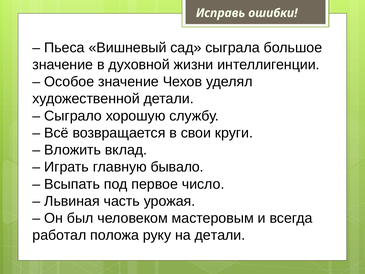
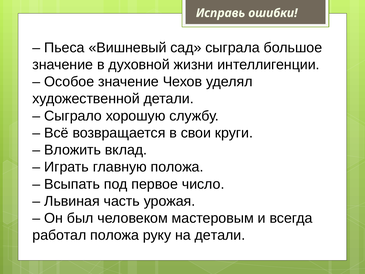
главную бывало: бывало -> положа
